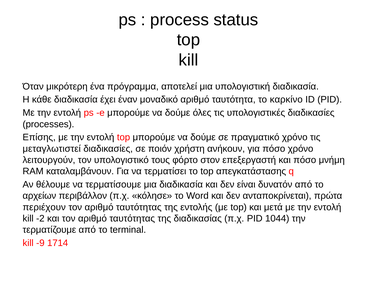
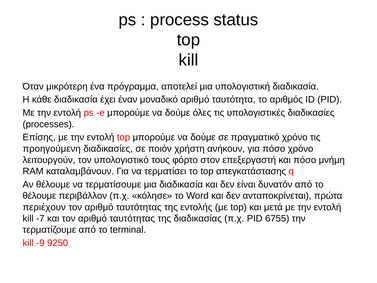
καρκίνο: καρκίνο -> αριθμός
μεταγλωτιστεί: μεταγλωτιστεί -> προηγούμενη
αρχείων at (39, 196): αρχείων -> θέλουμε
-2: -2 -> -7
1044: 1044 -> 6755
1714: 1714 -> 9250
